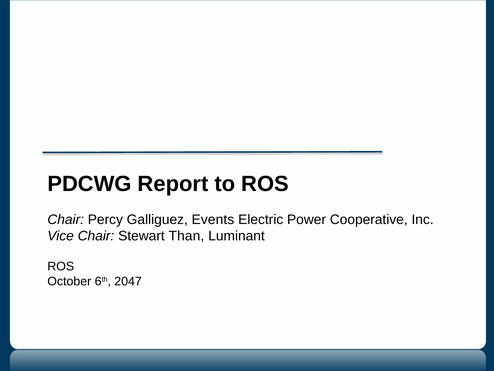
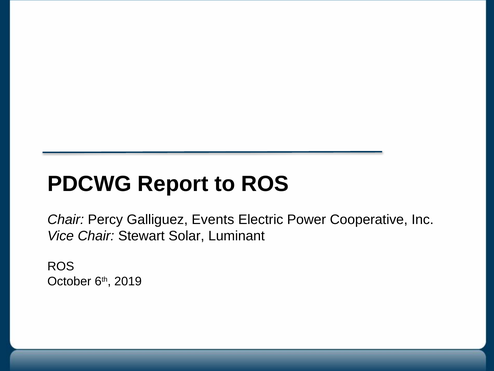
Than: Than -> Solar
2047: 2047 -> 2019
